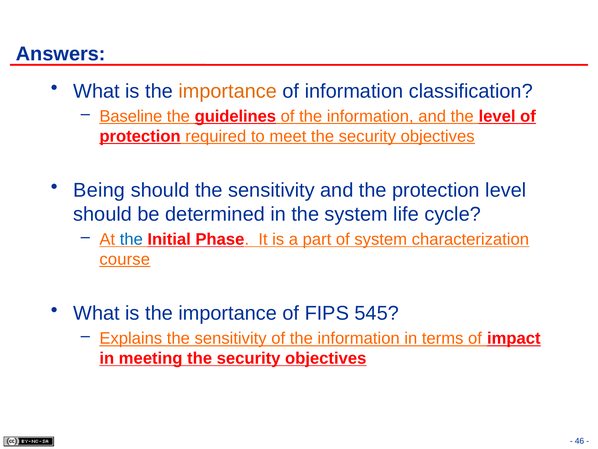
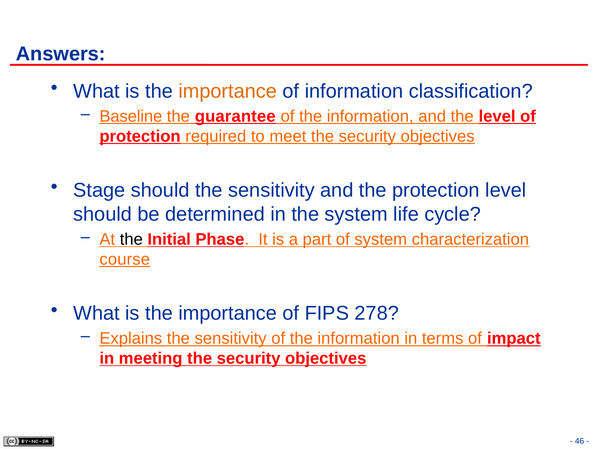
guidelines: guidelines -> guarantee
Being: Being -> Stage
the at (131, 239) colour: blue -> black
545: 545 -> 278
